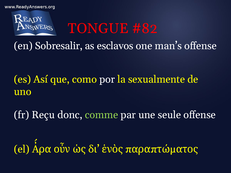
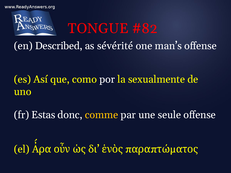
Sobresalir: Sobresalir -> Described
esclavos: esclavos -> sévérité
Reçu: Reçu -> Estas
comme colour: light green -> yellow
